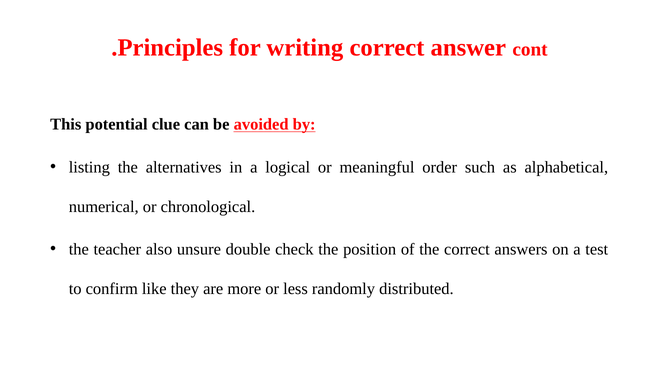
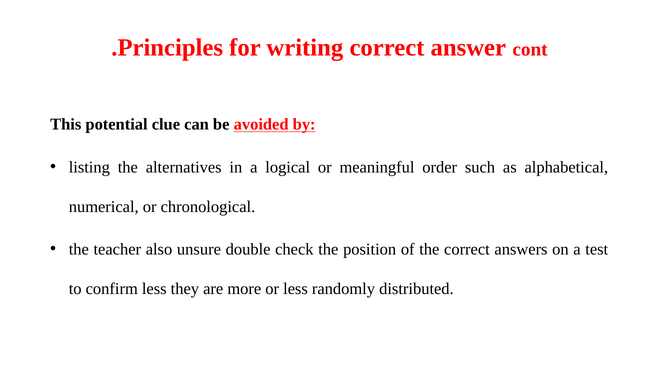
confirm like: like -> less
